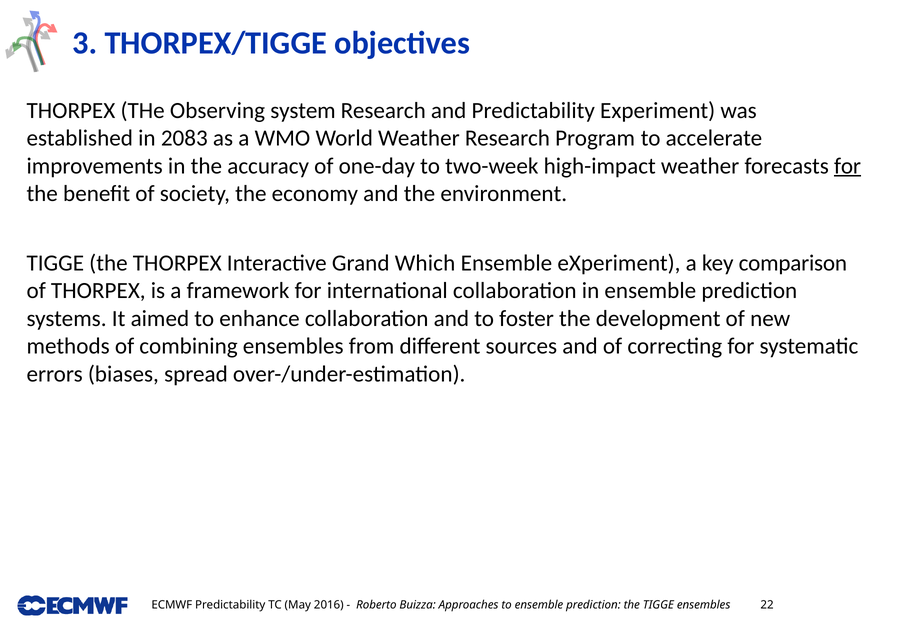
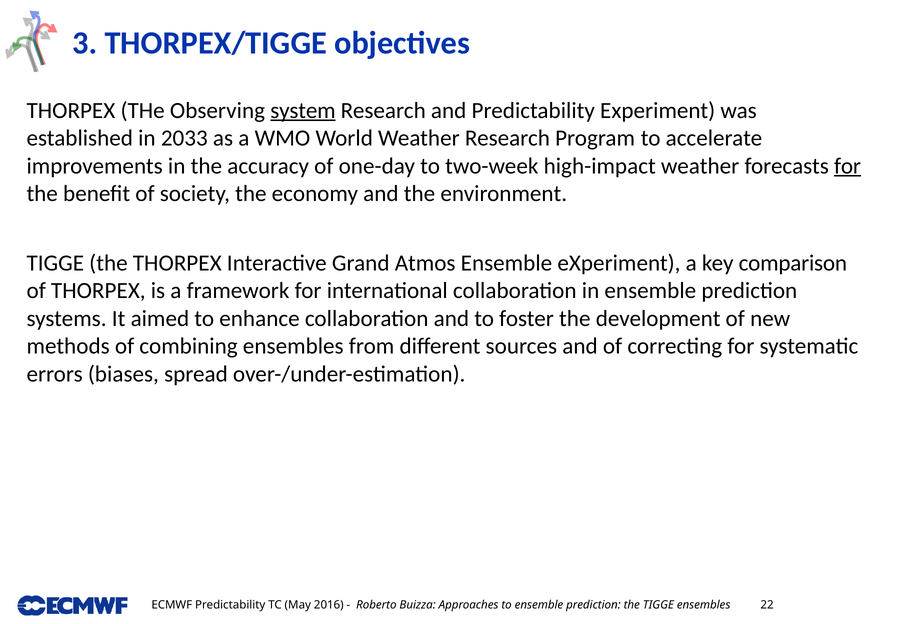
system underline: none -> present
2083: 2083 -> 2033
Which: Which -> Atmos
